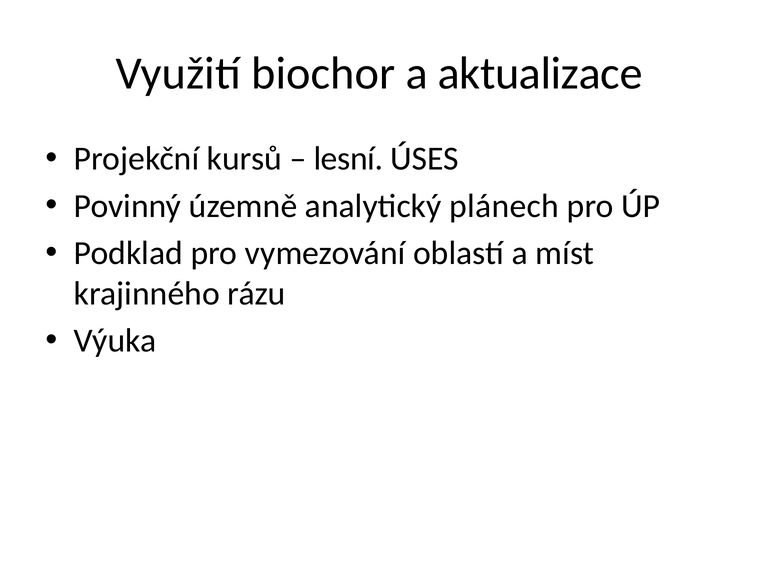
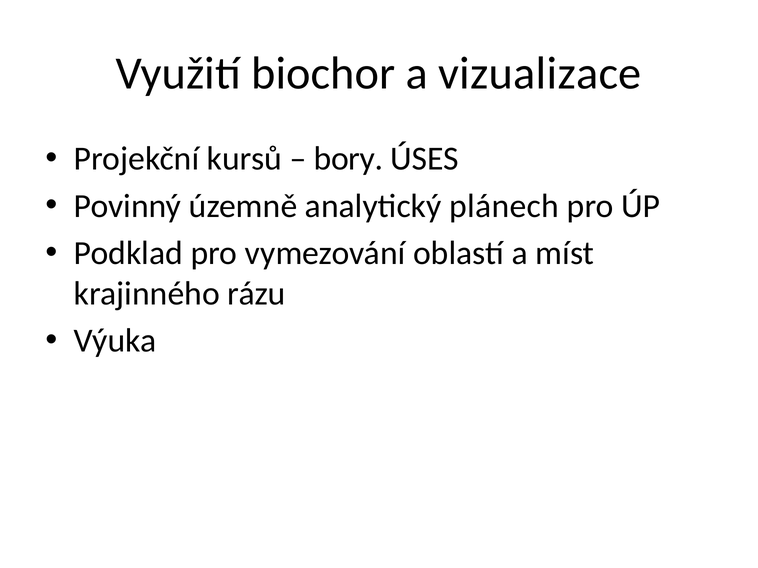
aktualizace: aktualizace -> vizualizace
lesní: lesní -> bory
